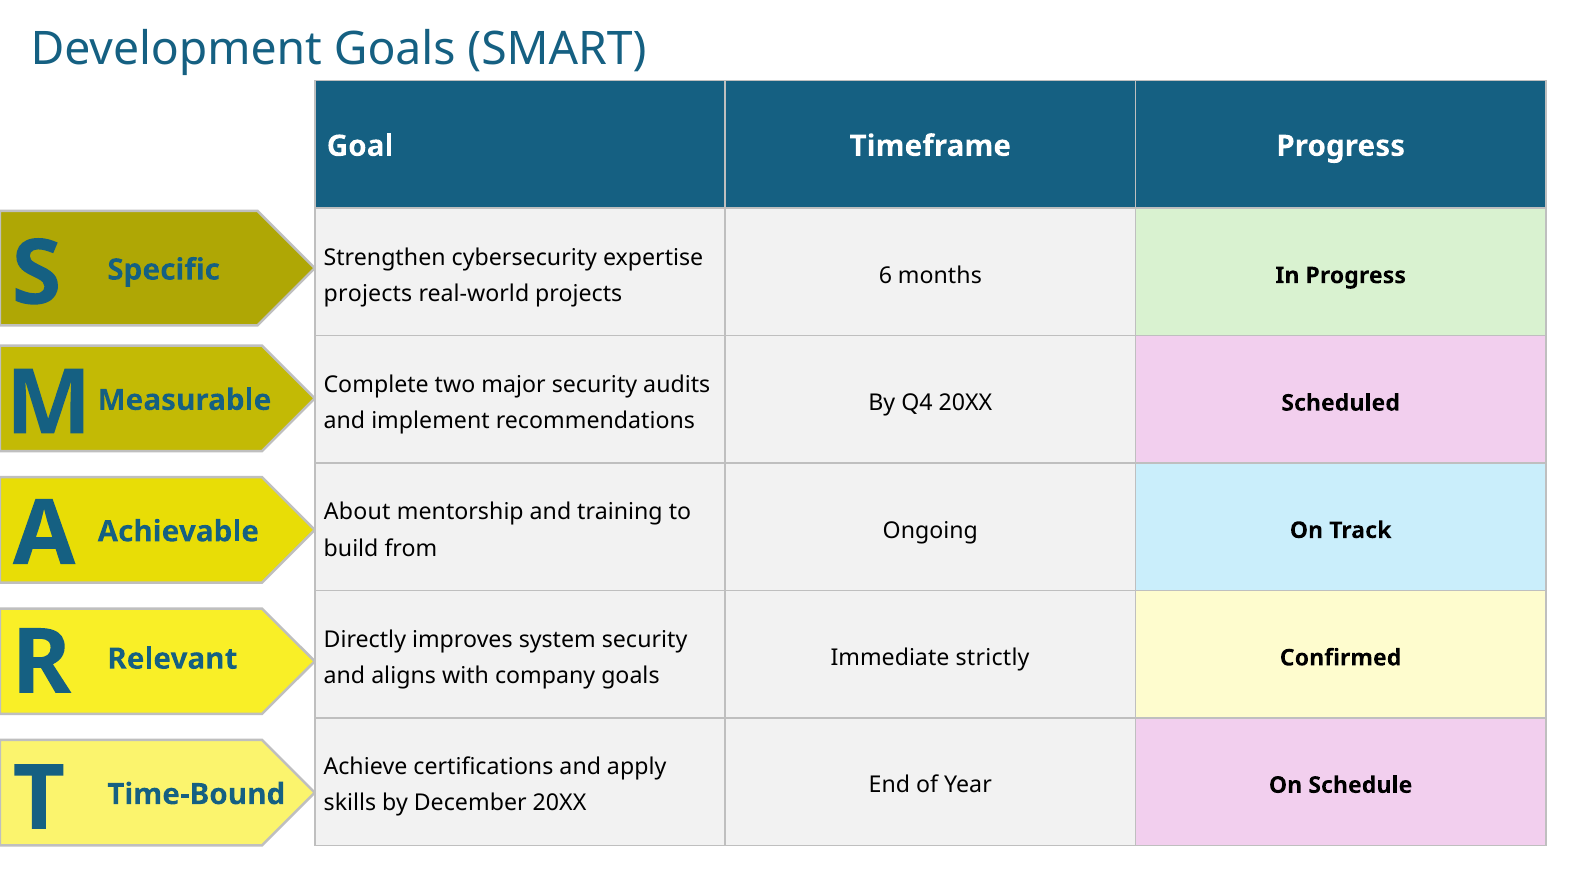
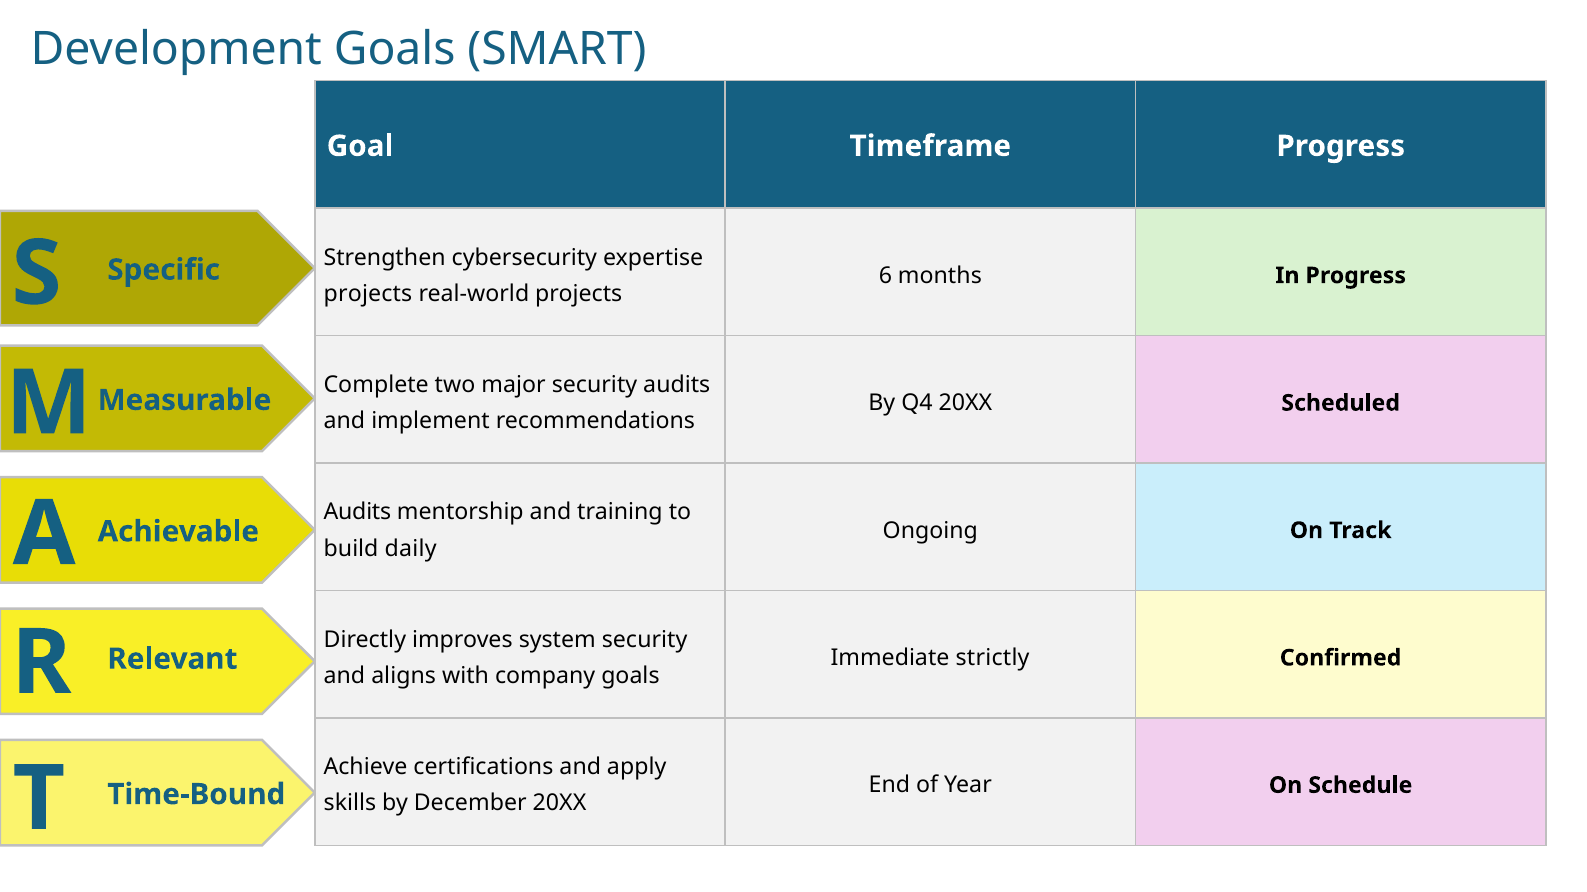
About at (357, 513): About -> Audits
from: from -> daily
